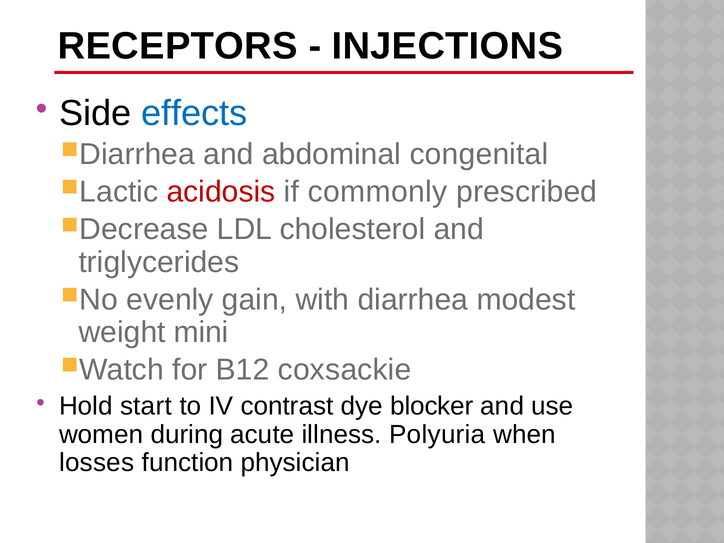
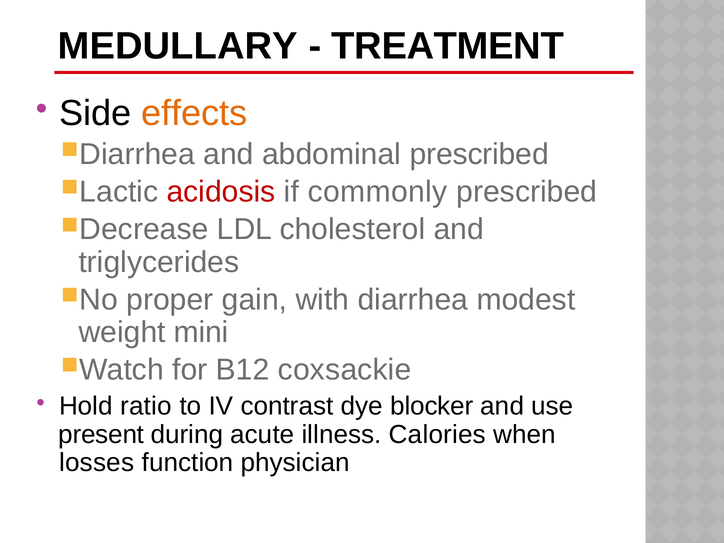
RECEPTORS: RECEPTORS -> MEDULLARY
INJECTIONS: INJECTIONS -> TREATMENT
effects colour: blue -> orange
abdominal congenital: congenital -> prescribed
evenly: evenly -> proper
start: start -> ratio
women: women -> present
Polyuria: Polyuria -> Calories
